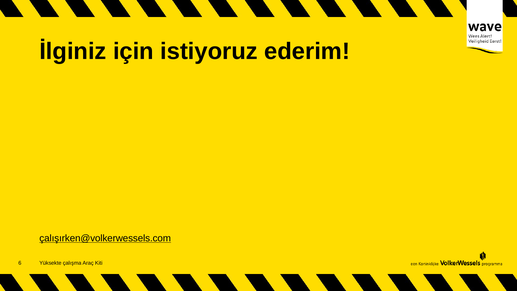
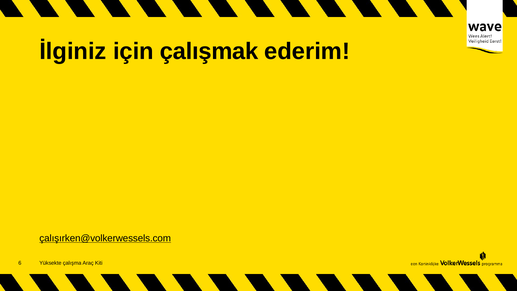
istiyoruz: istiyoruz -> çalışmak
